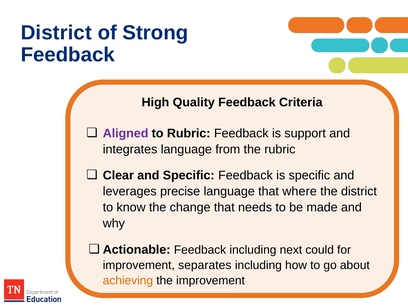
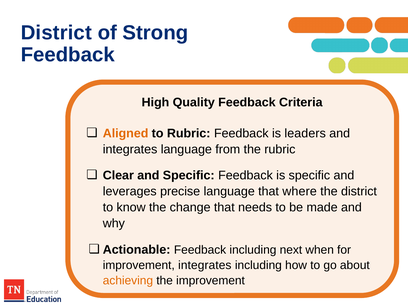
Aligned colour: purple -> orange
support: support -> leaders
could: could -> when
improvement separates: separates -> integrates
